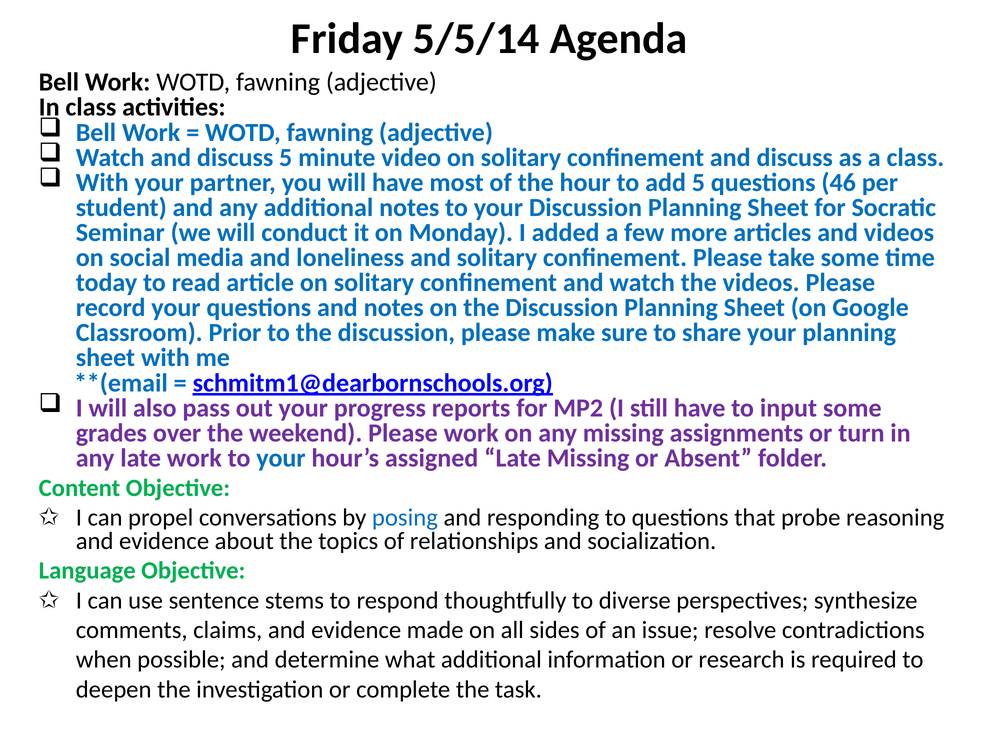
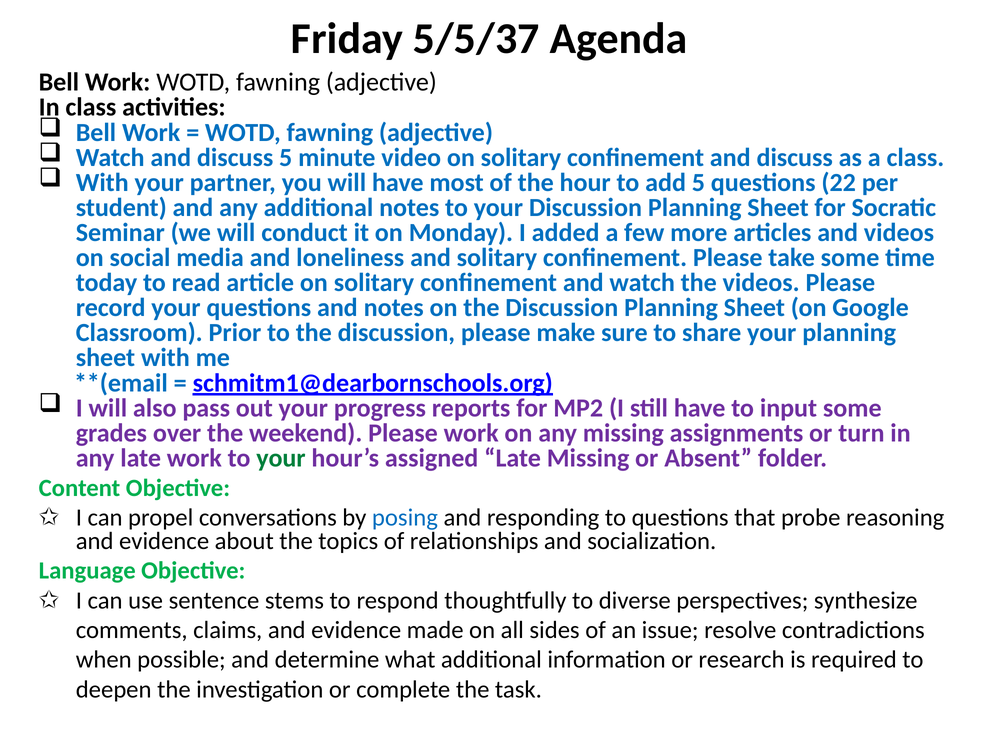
5/5/14: 5/5/14 -> 5/5/37
46: 46 -> 22
your at (281, 458) colour: blue -> green
